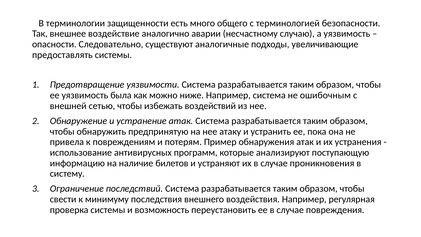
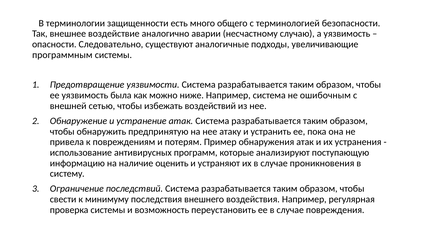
предоставлять: предоставлять -> программным
билетов: билетов -> оценить
